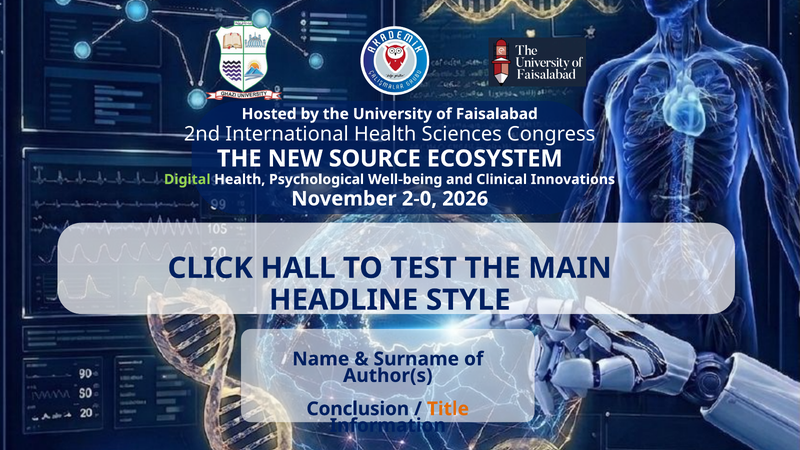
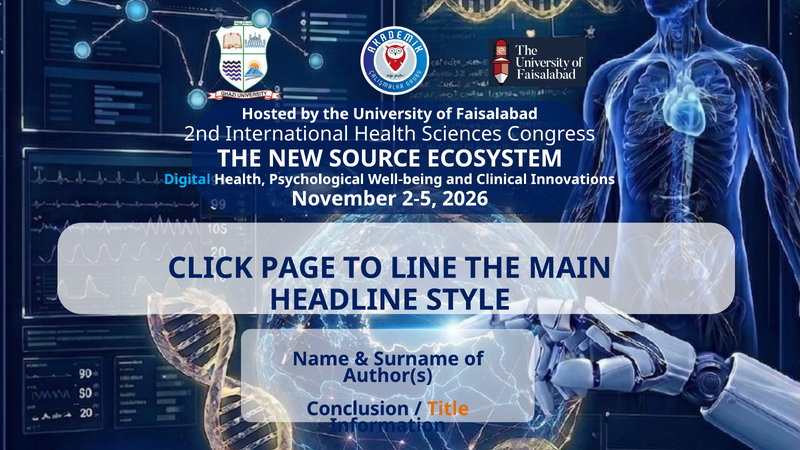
Digital colour: light green -> light blue
2-0: 2-0 -> 2-5
HALL: HALL -> PAGE
TEST: TEST -> LINE
